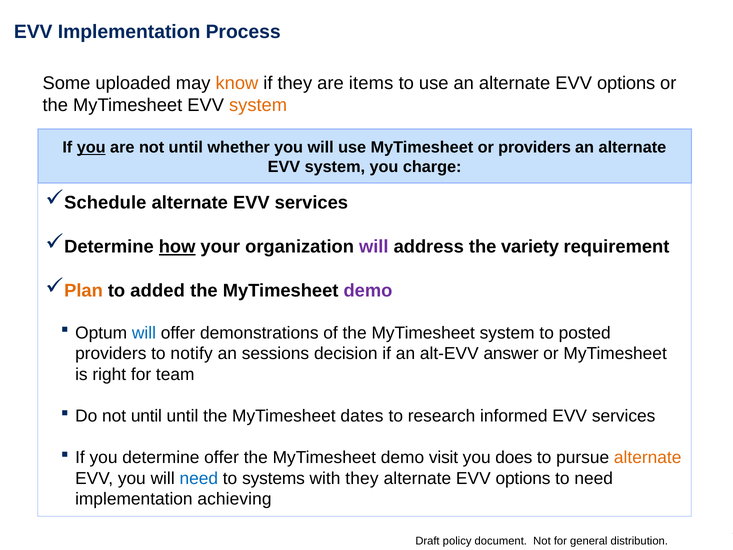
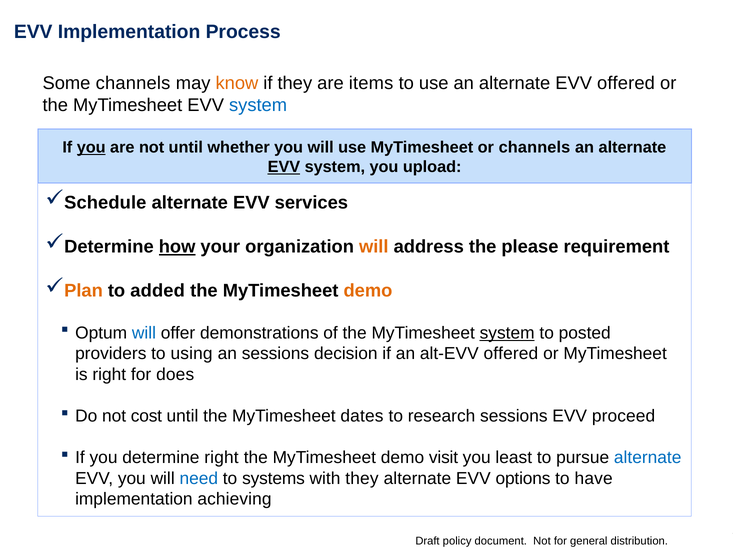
Some uploaded: uploaded -> channels
an alternate EVV options: options -> offered
system at (258, 105) colour: orange -> blue
or providers: providers -> channels
EVV at (284, 167) underline: none -> present
charge: charge -> upload
will at (374, 247) colour: purple -> orange
variety: variety -> please
demo at (368, 291) colour: purple -> orange
system at (507, 333) underline: none -> present
notify: notify -> using
alt-EVV answer: answer -> offered
team: team -> does
Do not until: until -> cost
research informed: informed -> sessions
services at (624, 416): services -> proceed
determine offer: offer -> right
does: does -> least
alternate at (648, 457) colour: orange -> blue
to need: need -> have
